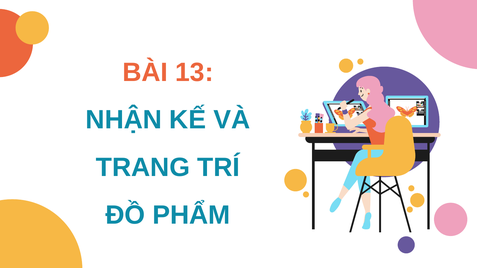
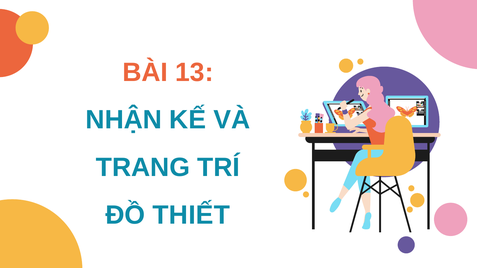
PHẨM: PHẨM -> THIẾT
